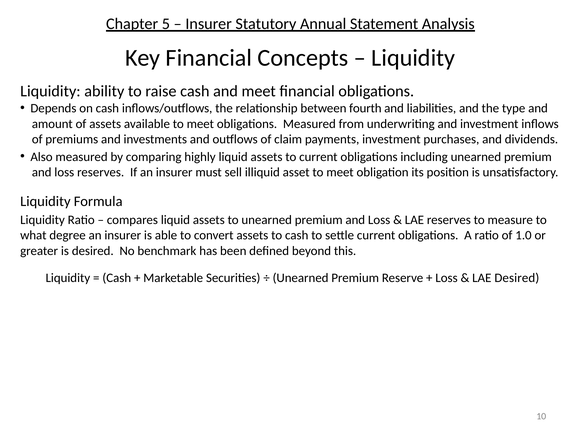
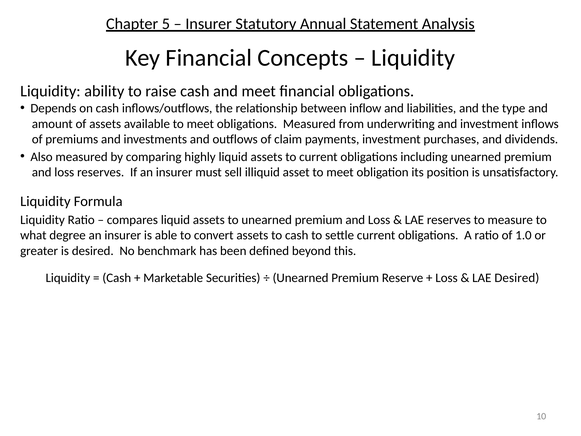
fourth: fourth -> inflow
